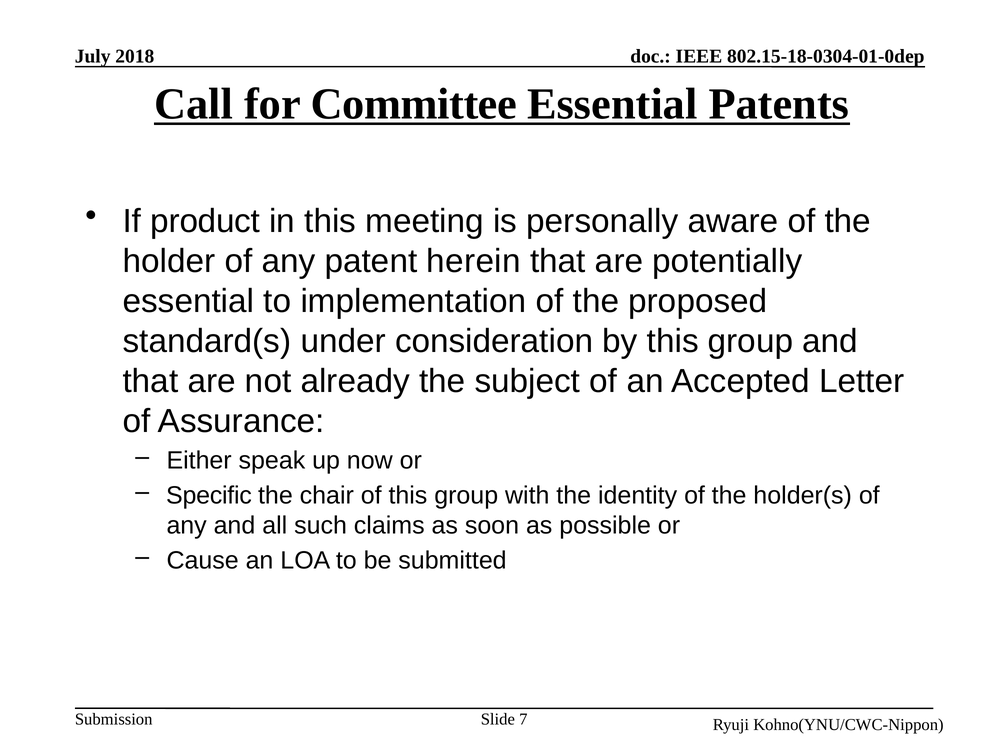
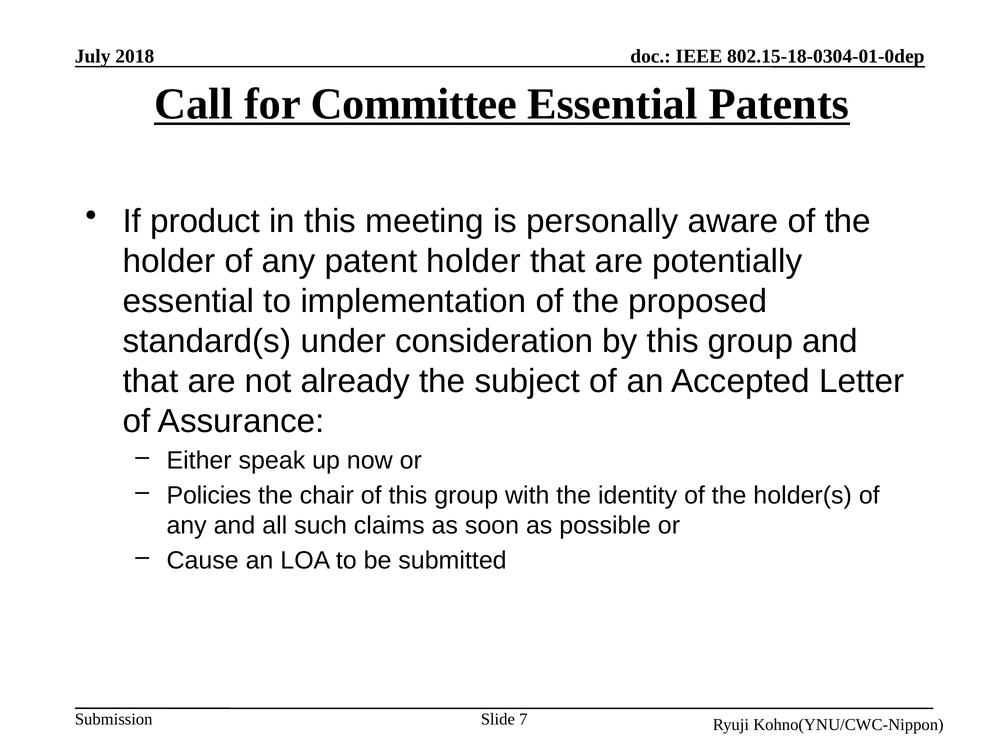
patent herein: herein -> holder
Specific: Specific -> Policies
